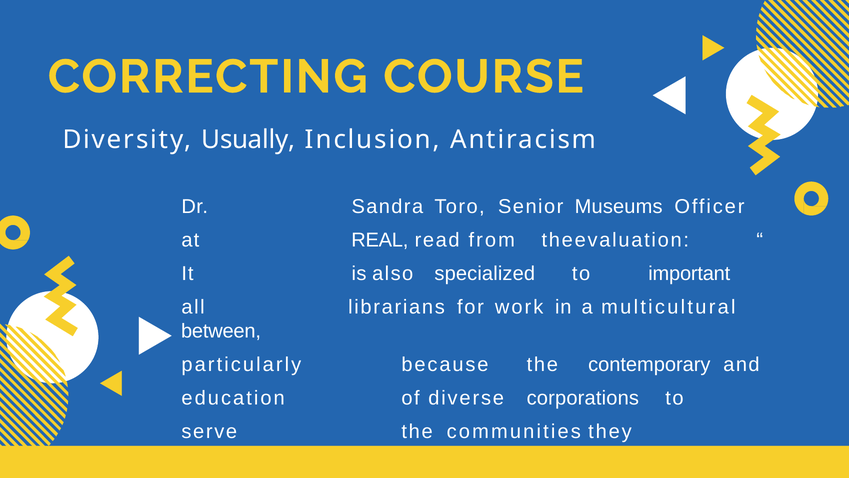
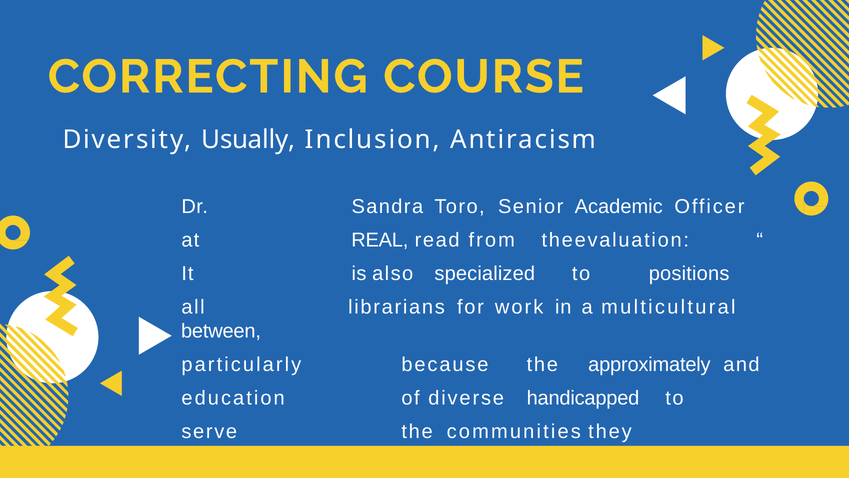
Museums: Museums -> Academic
to important: important -> positions
contemporary: contemporary -> approximately
corporations: corporations -> handicapped
